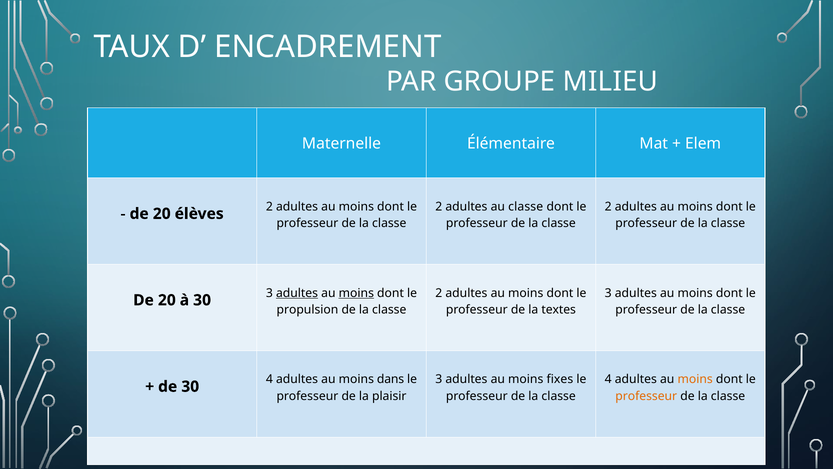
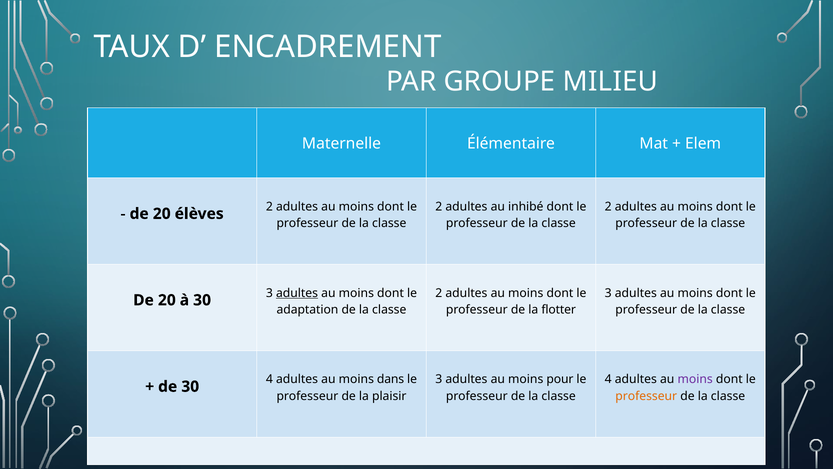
au classe: classe -> inhibé
moins at (356, 293) underline: present -> none
propulsion: propulsion -> adaptation
textes: textes -> flotter
fixes: fixes -> pour
moins at (695, 379) colour: orange -> purple
